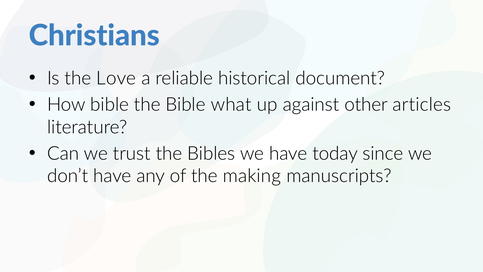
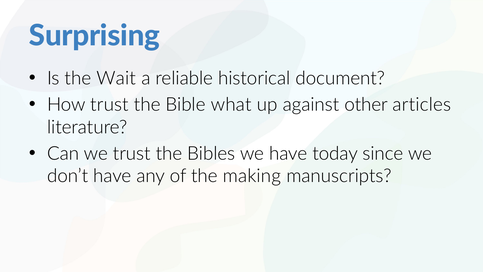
Christians: Christians -> Surprising
Love: Love -> Wait
How bible: bible -> trust
